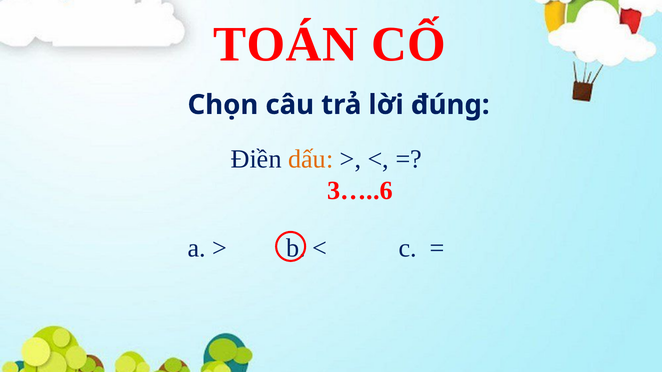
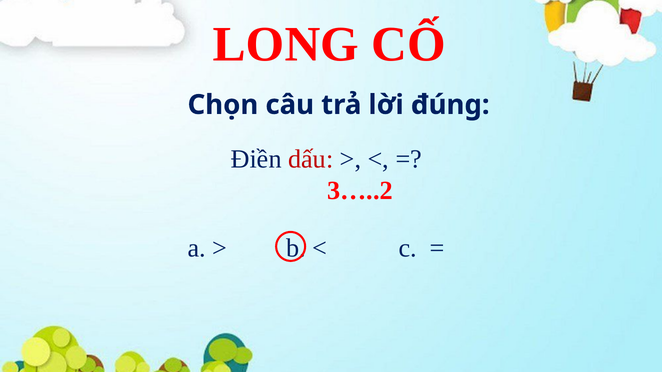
TOÁN: TOÁN -> LONG
dấu colour: orange -> red
3…..6: 3…..6 -> 3…..2
